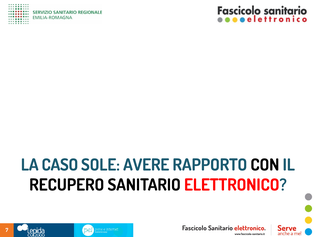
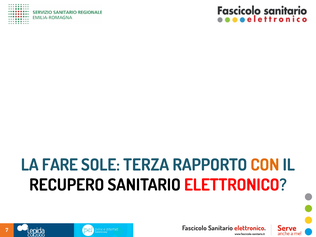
CASO: CASO -> FARE
AVERE: AVERE -> TERZA
CON colour: black -> orange
